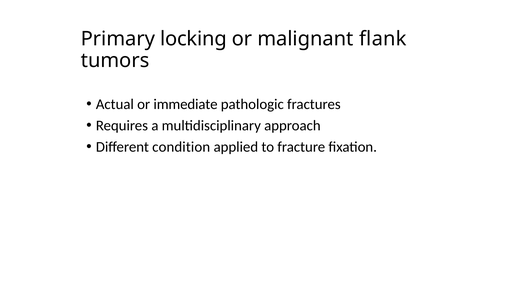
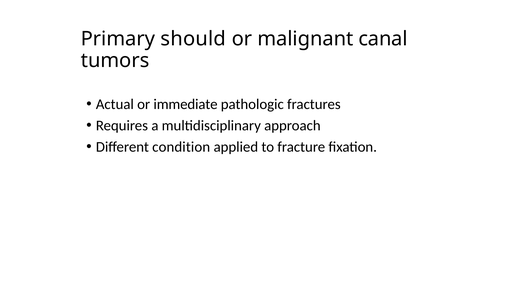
locking: locking -> should
flank: flank -> canal
